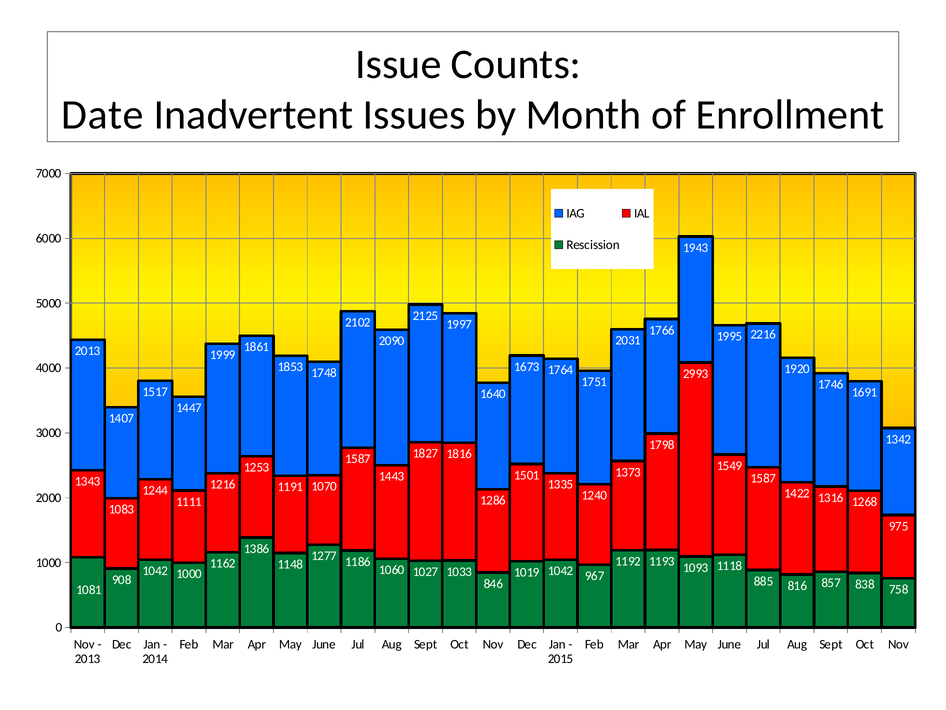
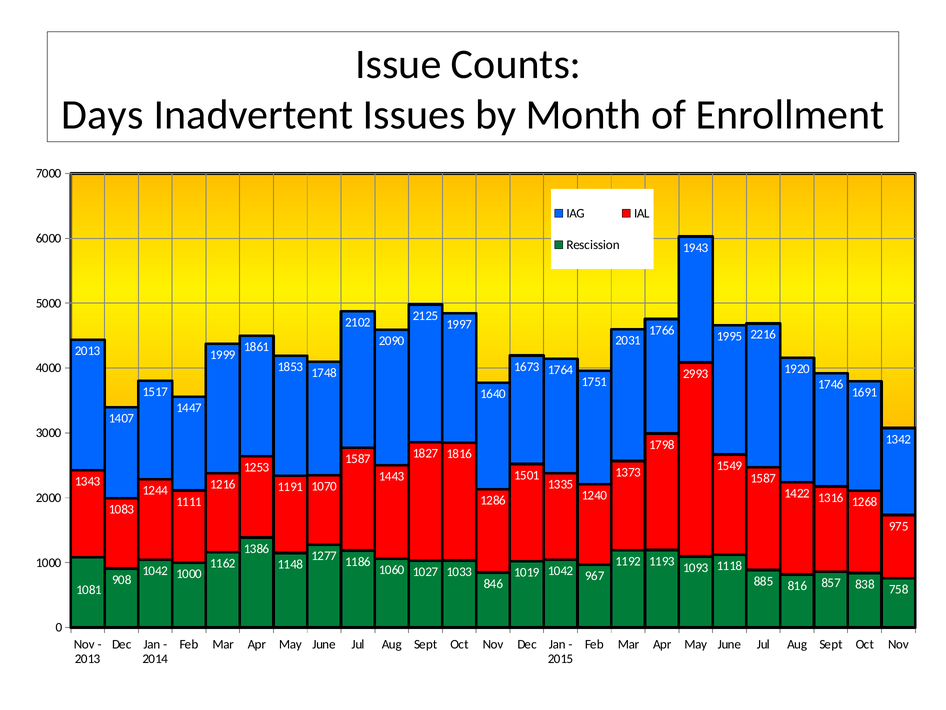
Date: Date -> Days
